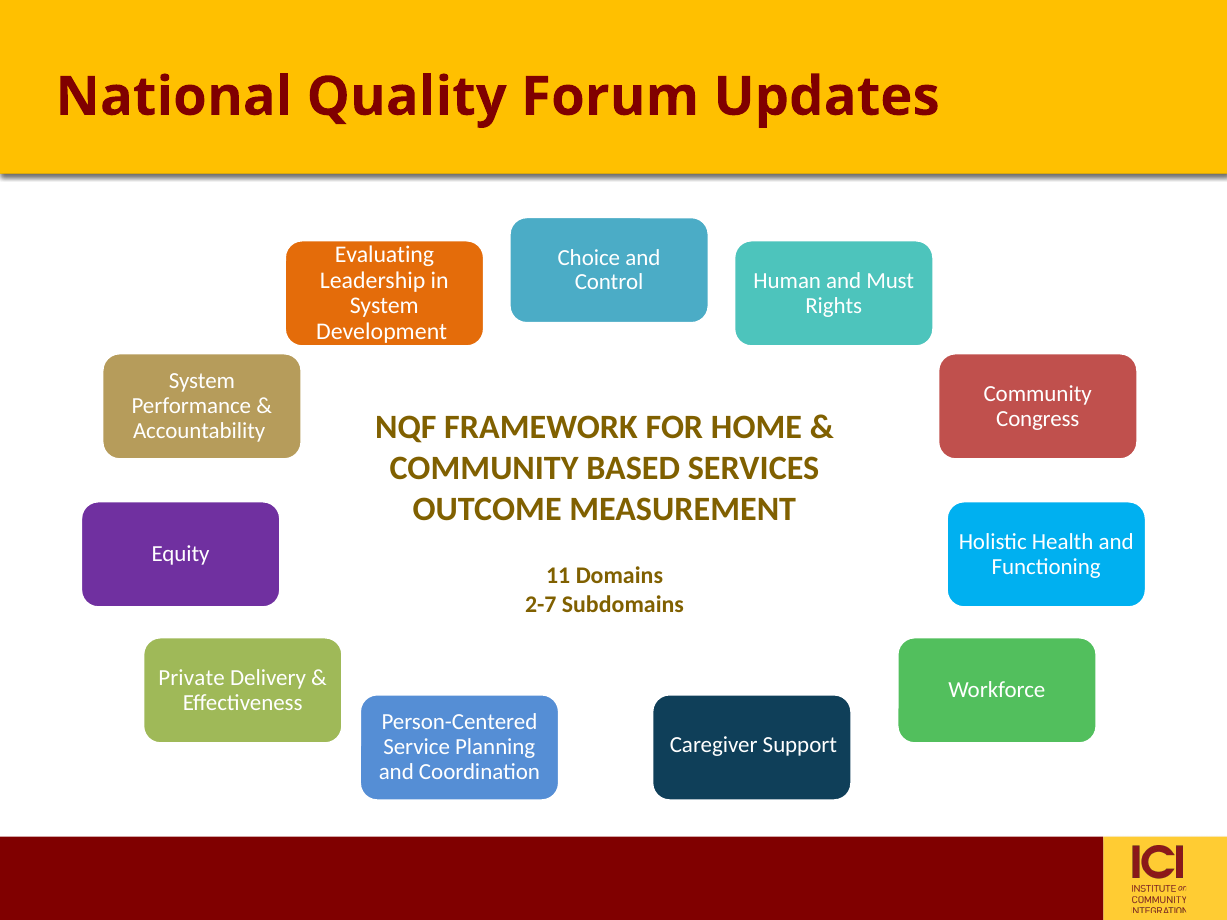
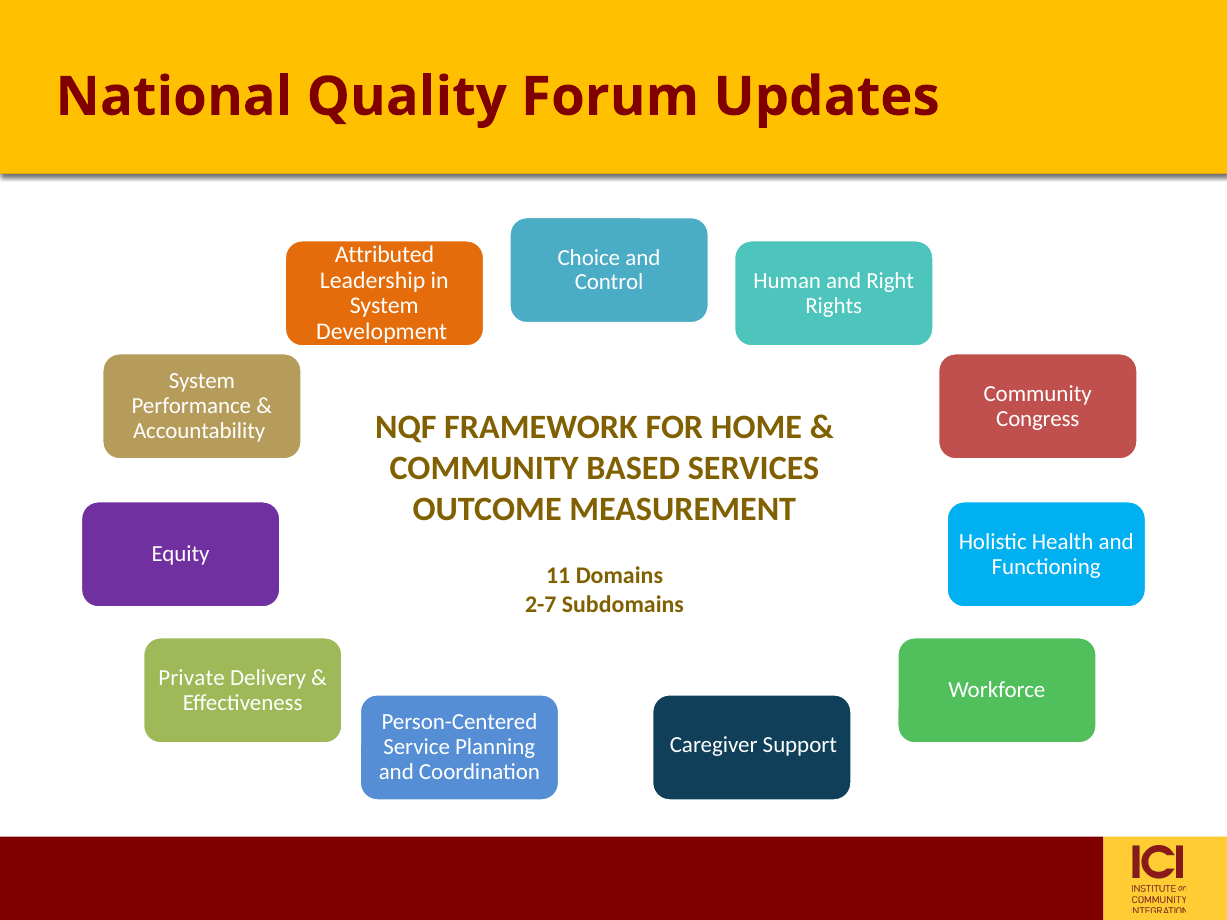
Evaluating: Evaluating -> Attributed
Must: Must -> Right
